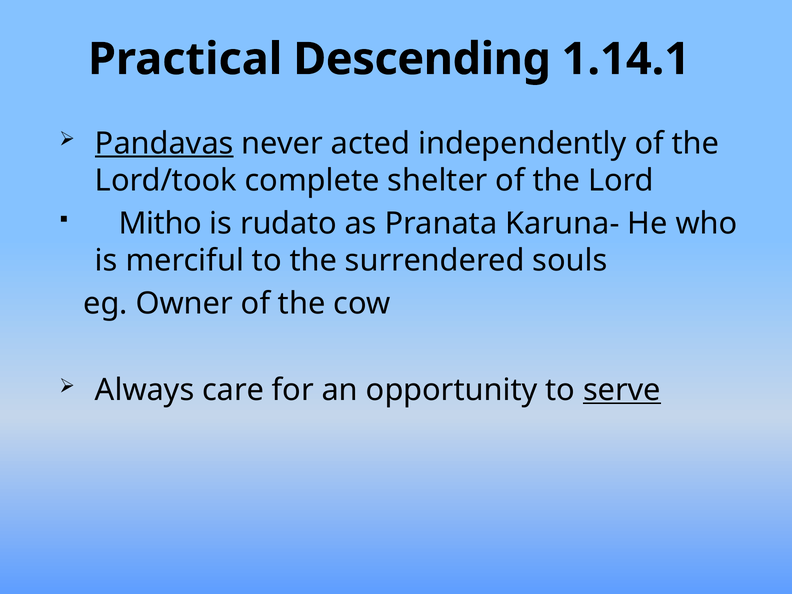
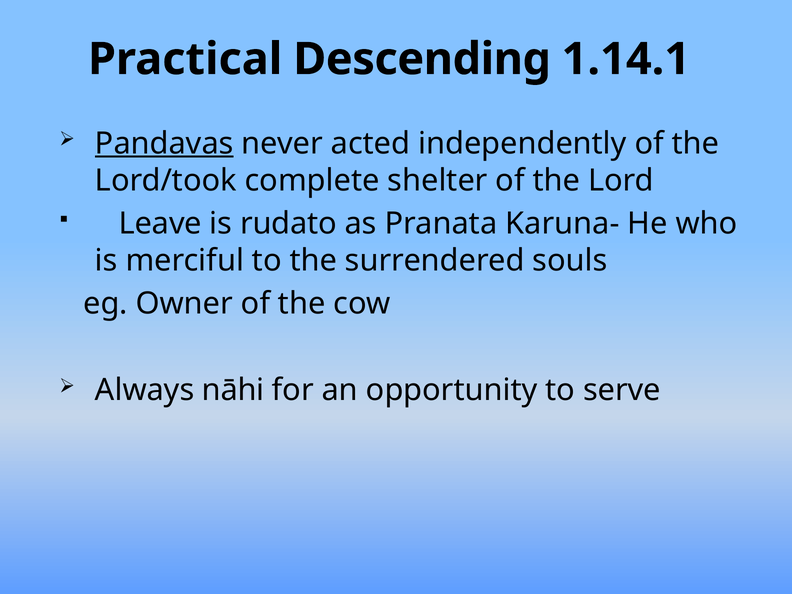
Mitho: Mitho -> Leave
care: care -> nāhi
serve underline: present -> none
